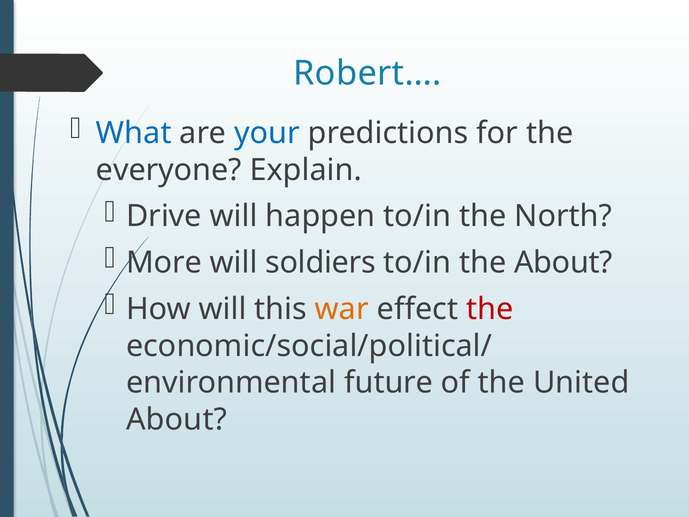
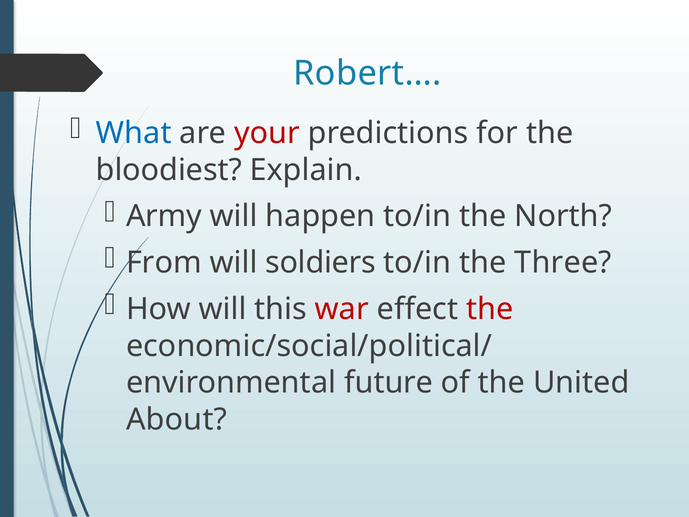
your colour: blue -> red
everyone: everyone -> bloodiest
Drive: Drive -> Army
More: More -> From
the About: About -> Three
war colour: orange -> red
